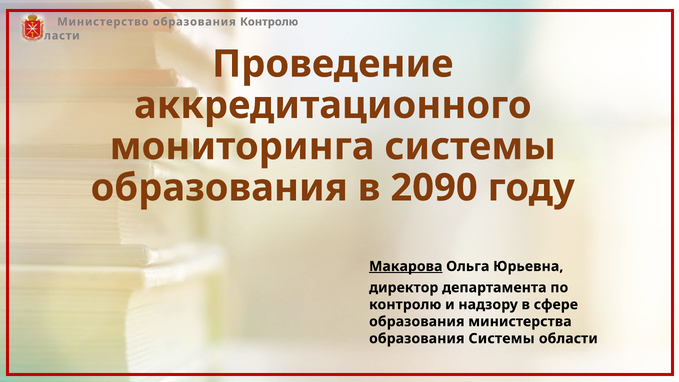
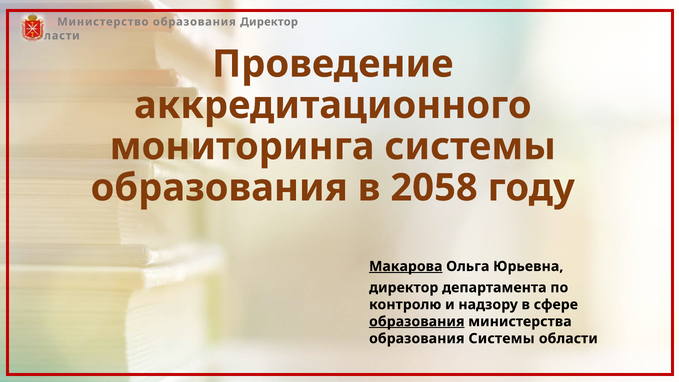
образования Контролю: Контролю -> Директор
2090: 2090 -> 2058
образования at (417, 322) underline: none -> present
